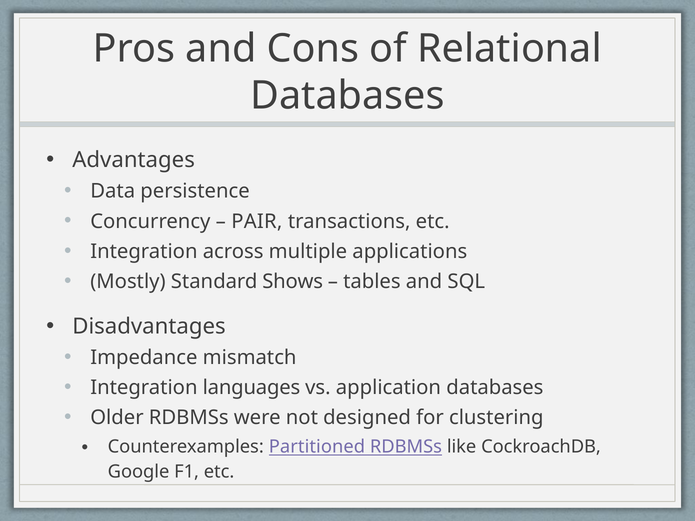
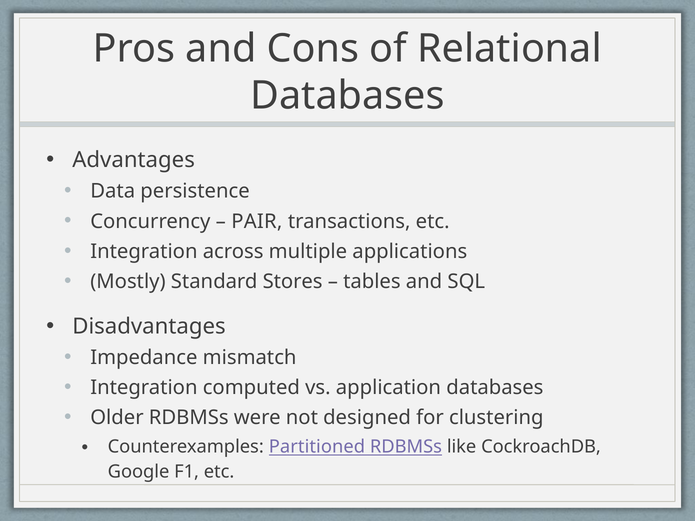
Shows: Shows -> Stores
languages: languages -> computed
